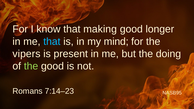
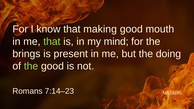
longer: longer -> mouth
that at (52, 42) colour: light blue -> light green
vipers: vipers -> brings
